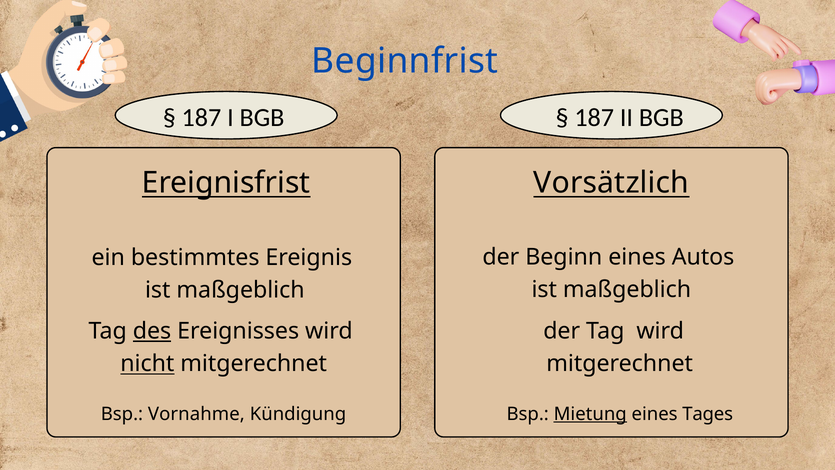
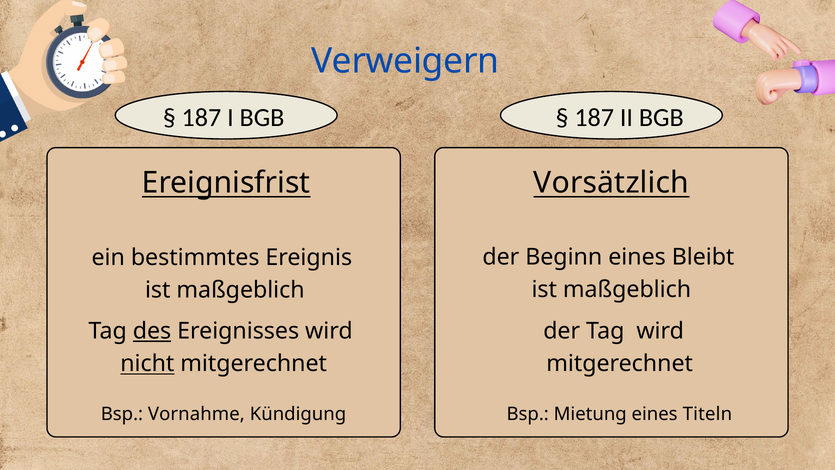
Beginnfrist: Beginnfrist -> Verweigern
Autos: Autos -> Bleibt
Mietung underline: present -> none
Tages: Tages -> Titeln
